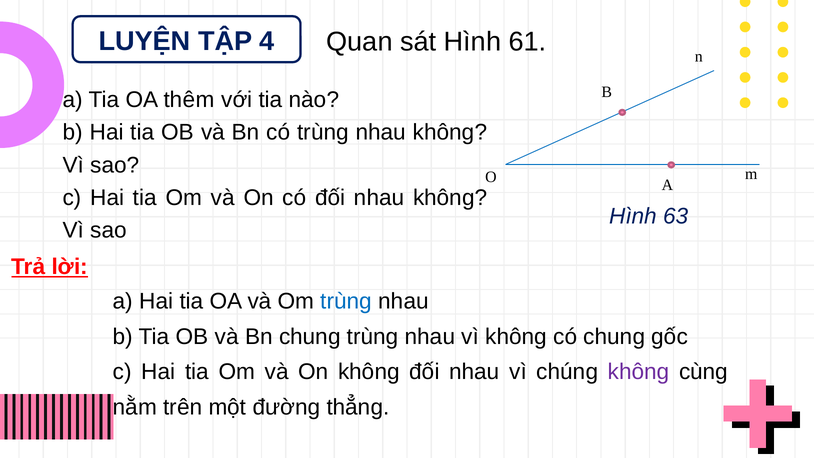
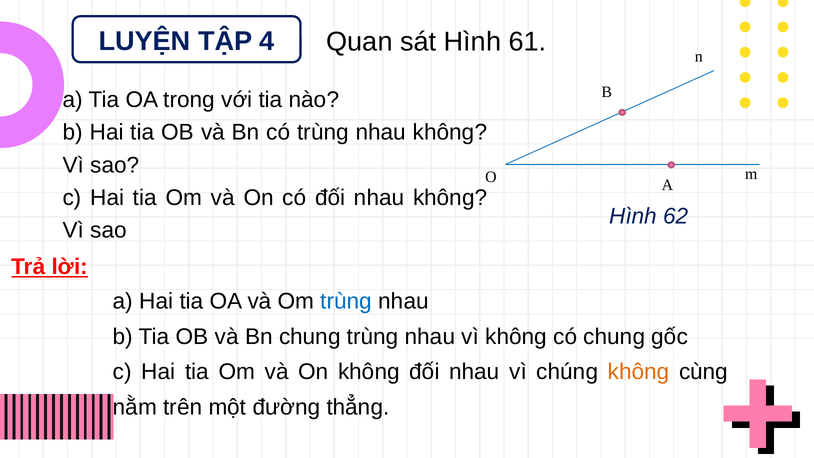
thêm: thêm -> trong
63: 63 -> 62
không at (639, 372) colour: purple -> orange
